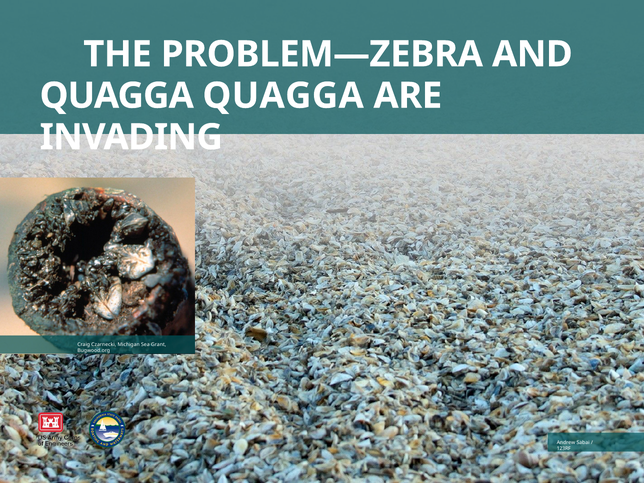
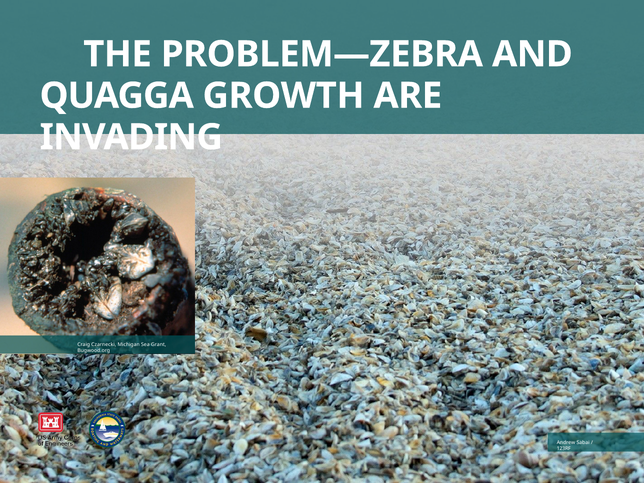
QUAGGA QUAGGA: QUAGGA -> GROWTH
